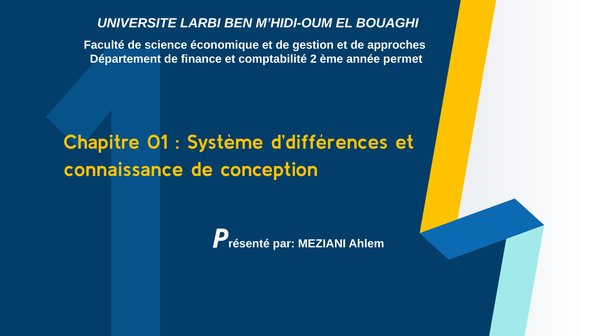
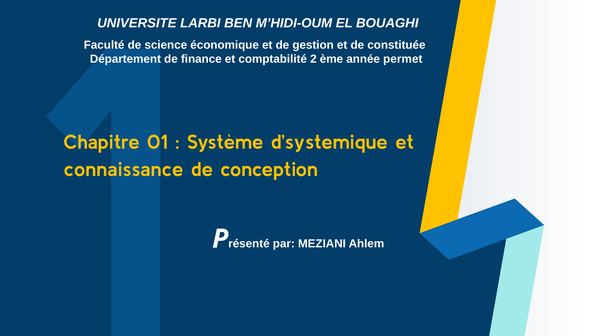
approches: approches -> constituée
d’différences: d’différences -> d’systemique
